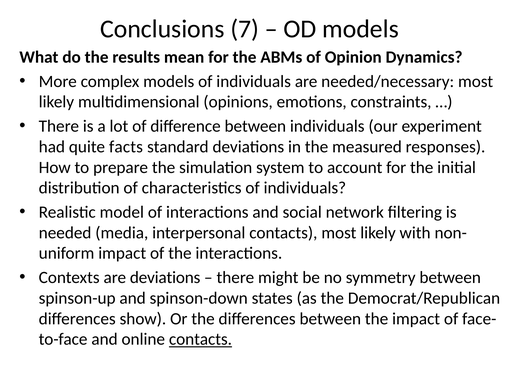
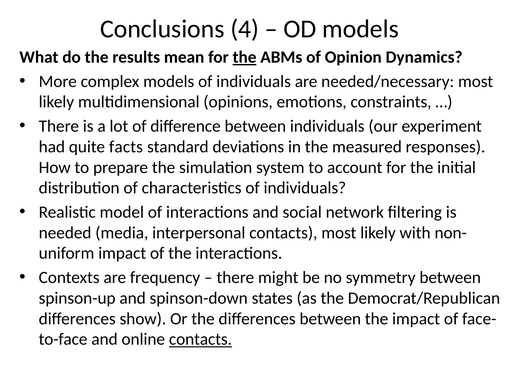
7: 7 -> 4
the at (245, 57) underline: none -> present
are deviations: deviations -> frequency
